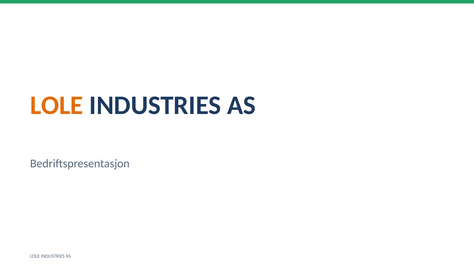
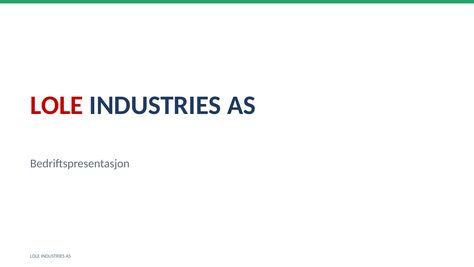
LOLE at (57, 105) colour: orange -> red
